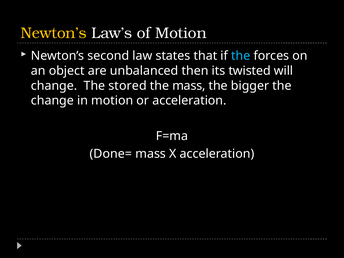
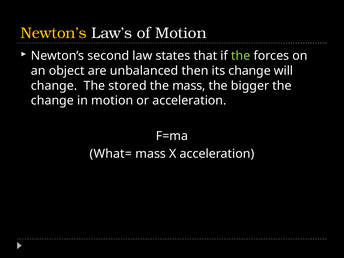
the at (241, 56) colour: light blue -> light green
its twisted: twisted -> change
Done=: Done= -> What=
